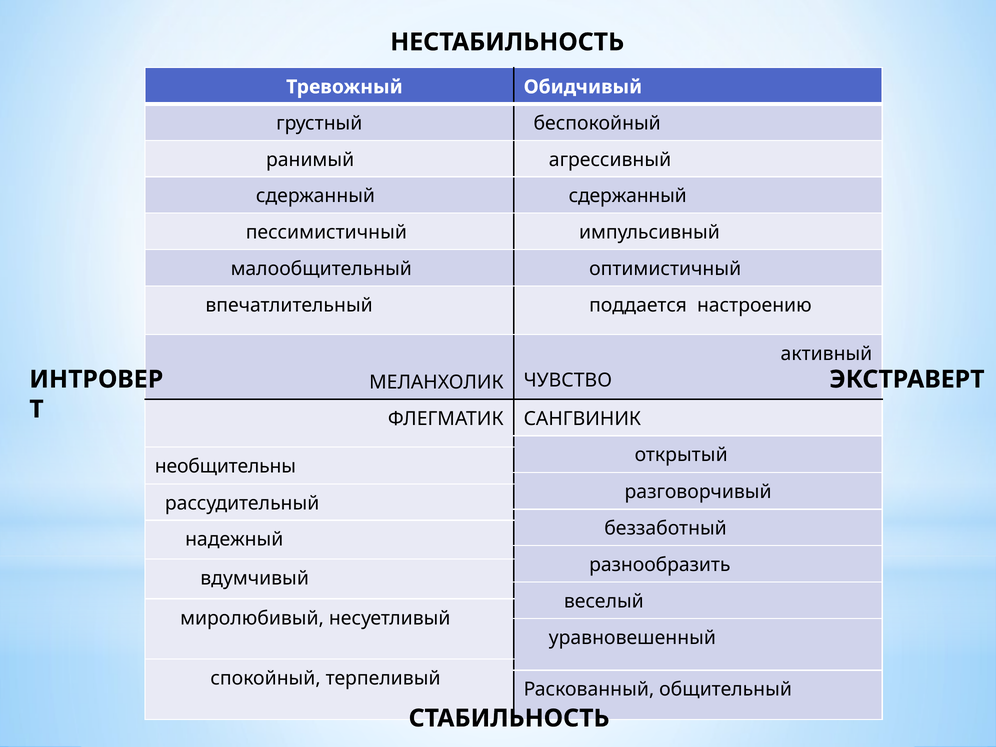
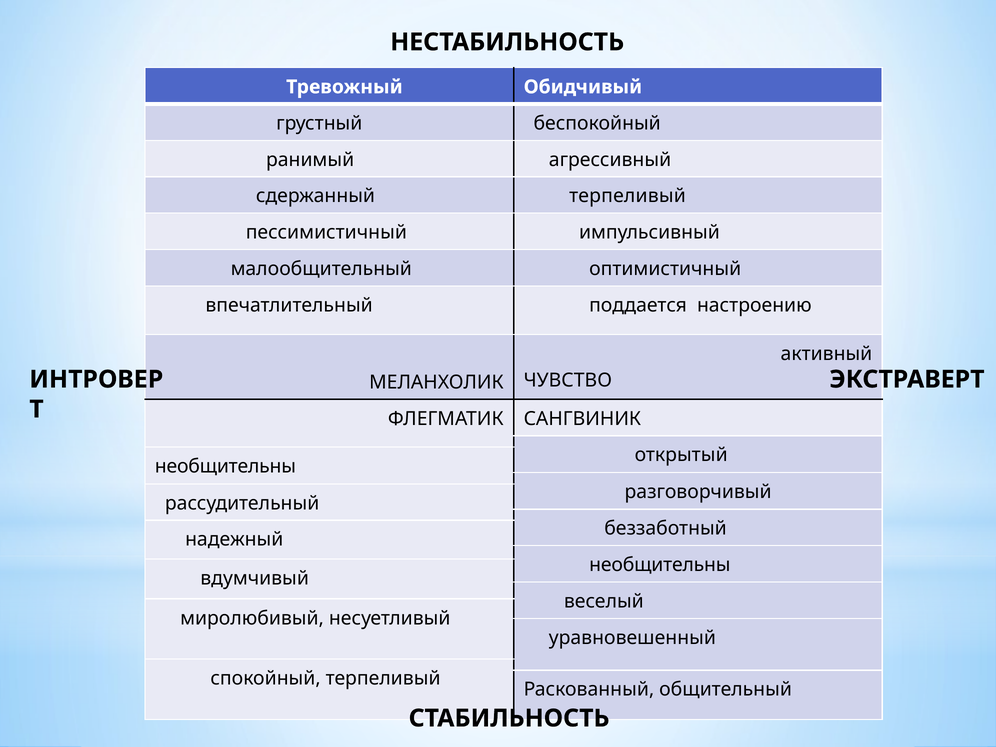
сдержанный сдержанный: сдержанный -> терпеливый
разнообразить at (660, 565): разнообразить -> необщительны
